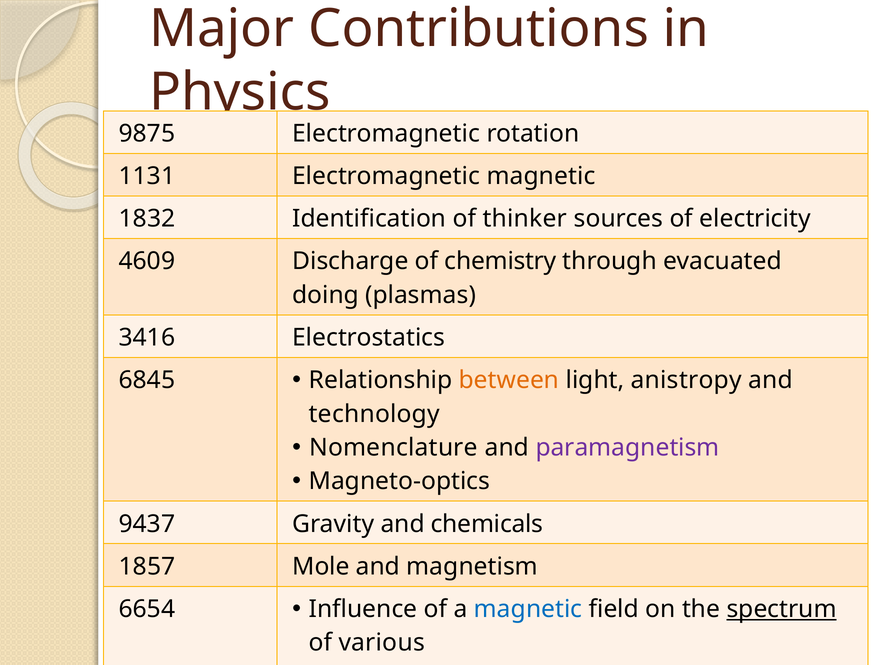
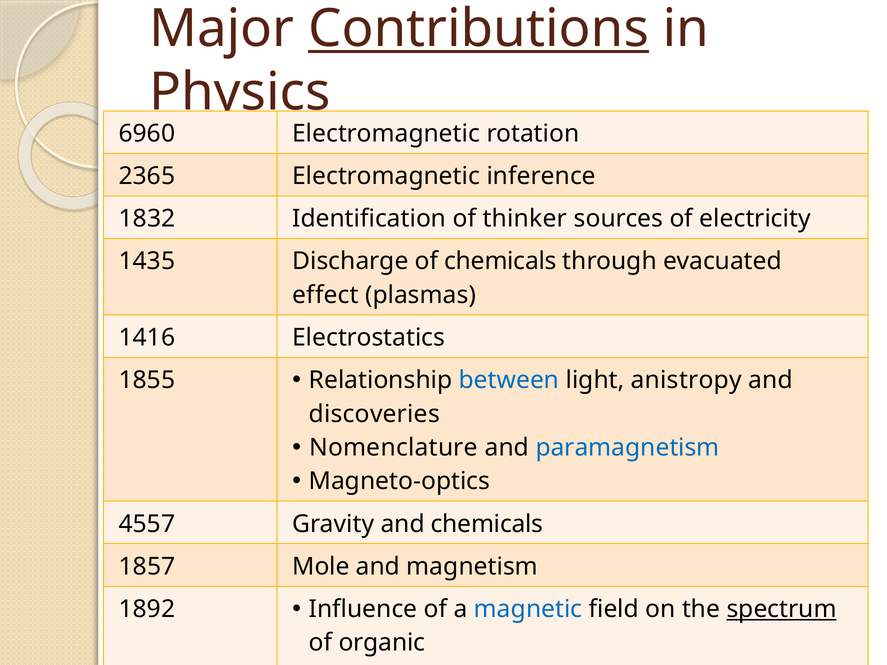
Contributions underline: none -> present
9875: 9875 -> 6960
1131: 1131 -> 2365
Electromagnetic magnetic: magnetic -> inference
4609: 4609 -> 1435
of chemistry: chemistry -> chemicals
doing: doing -> effect
3416: 3416 -> 1416
6845: 6845 -> 1855
between colour: orange -> blue
technology: technology -> discoveries
paramagnetism colour: purple -> blue
9437: 9437 -> 4557
6654: 6654 -> 1892
various: various -> organic
